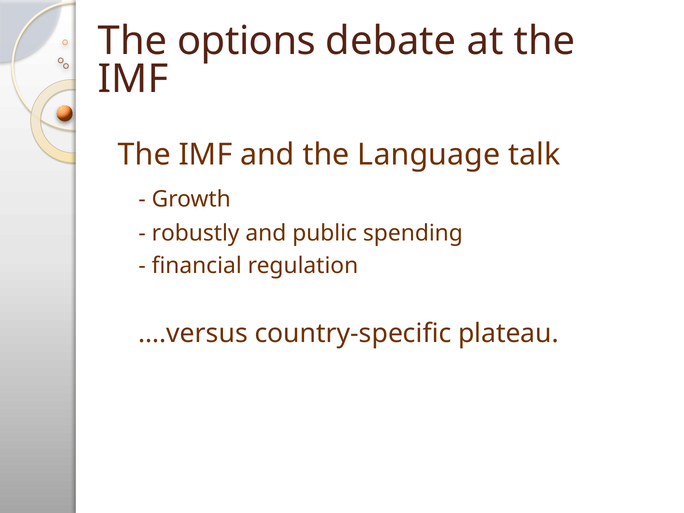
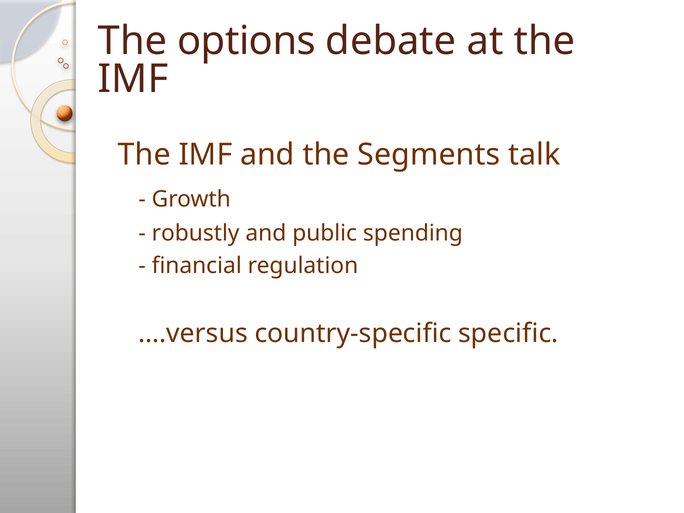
Language: Language -> Segments
plateau: plateau -> specific
